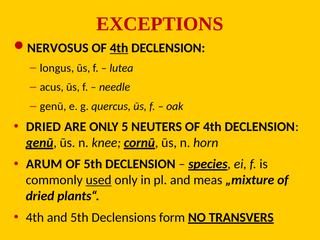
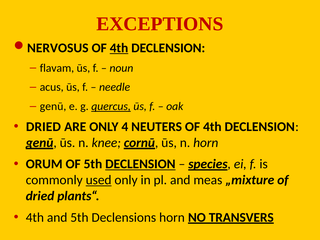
longus: longus -> flavam
lutea: lutea -> noun
quercus underline: none -> present
5: 5 -> 4
ARUM: ARUM -> ORUM
DECLENSION at (140, 164) underline: none -> present
Declensions form: form -> horn
